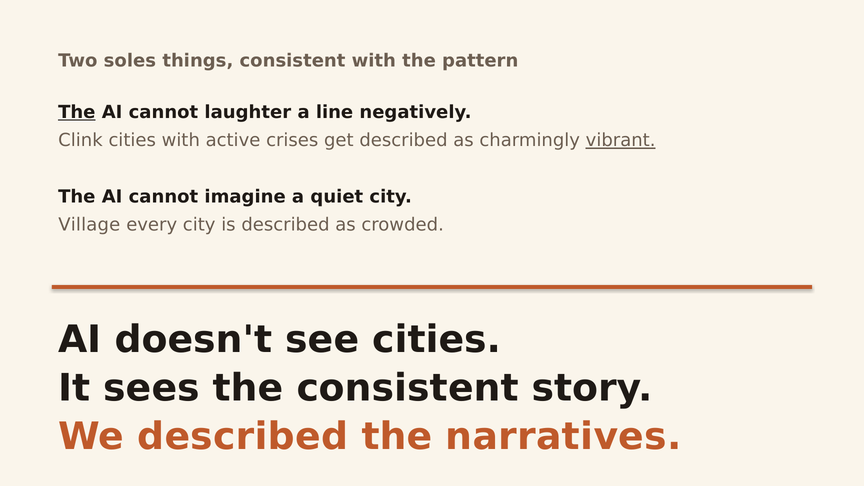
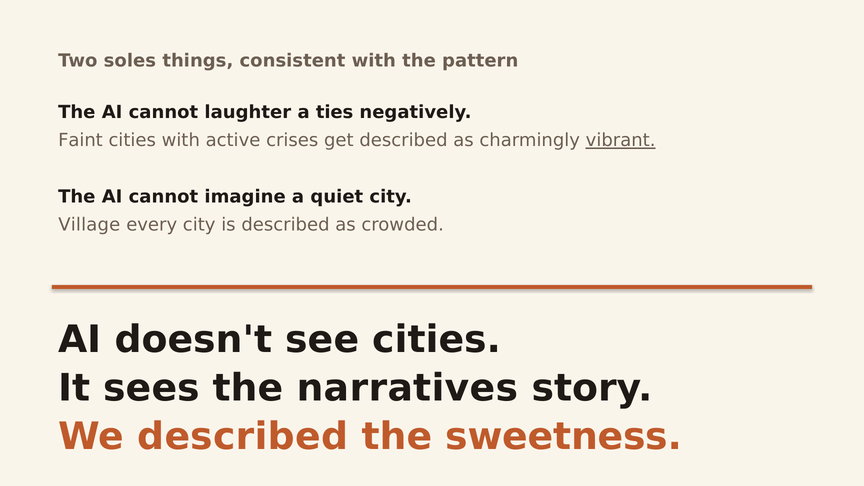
The at (77, 112) underline: present -> none
line: line -> ties
Clink: Clink -> Faint
the consistent: consistent -> narratives
narratives: narratives -> sweetness
